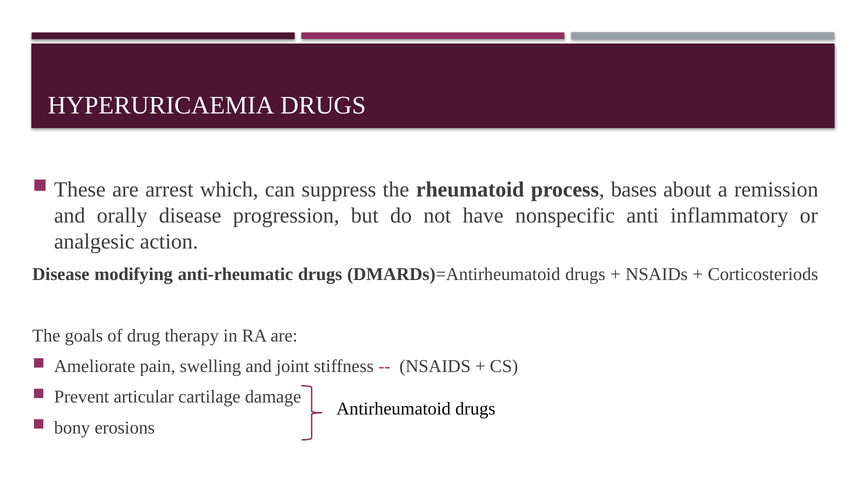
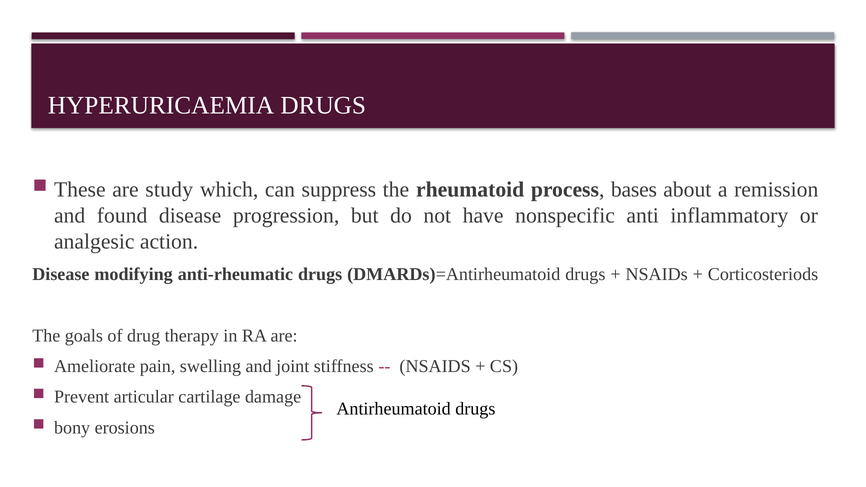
arrest: arrest -> study
orally: orally -> found
